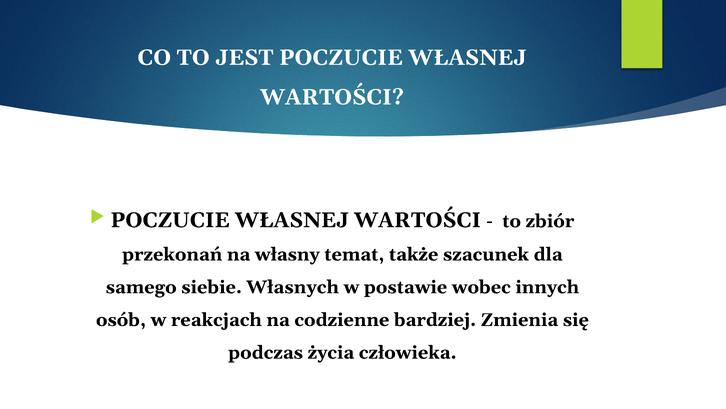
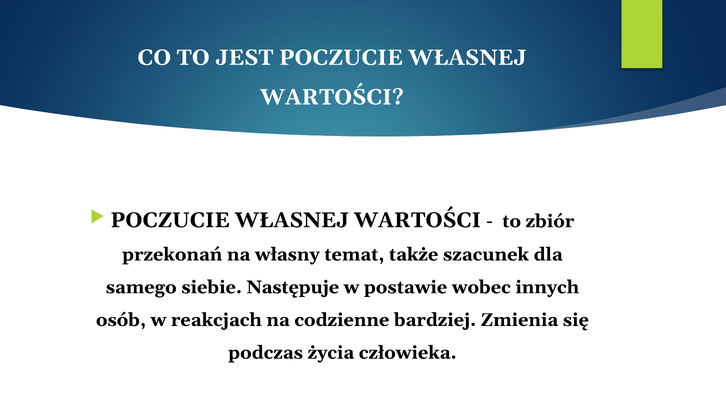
Własnych: Własnych -> Następuje
